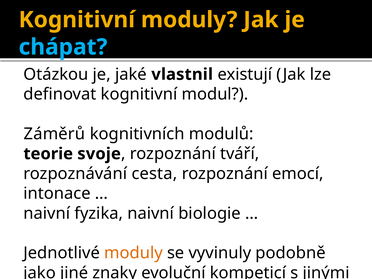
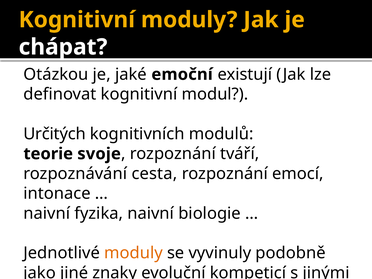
chápat colour: light blue -> white
vlastnil: vlastnil -> emoční
Záměrů: Záměrů -> Určitých
